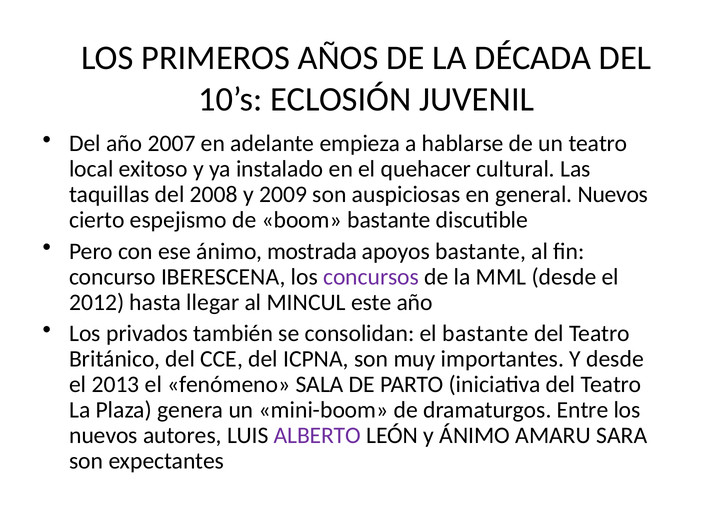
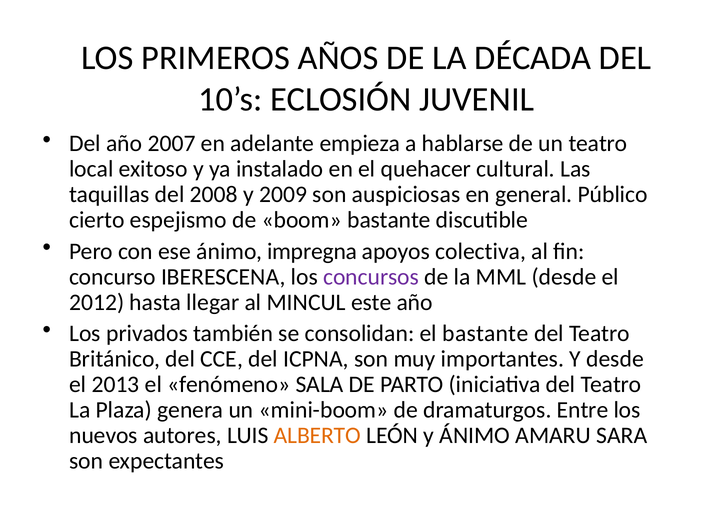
general Nuevos: Nuevos -> Público
mostrada: mostrada -> impregna
apoyos bastante: bastante -> colectiva
ALBERTO colour: purple -> orange
